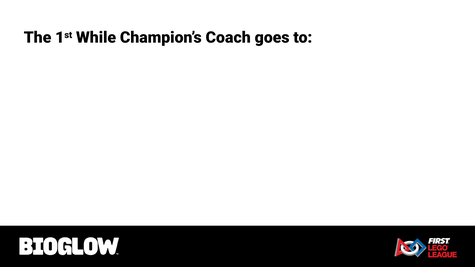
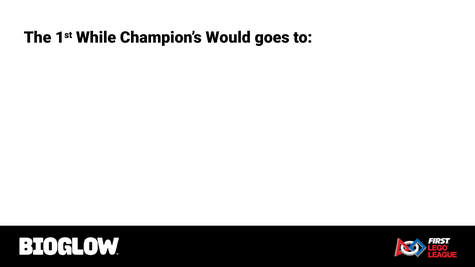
Coach: Coach -> Would
